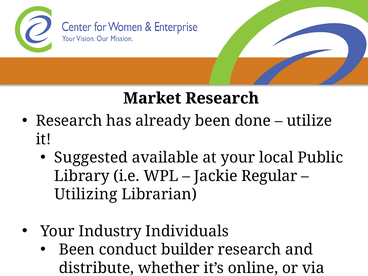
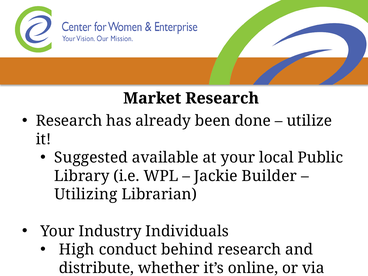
Regular: Regular -> Builder
Been at (77, 250): Been -> High
builder: builder -> behind
